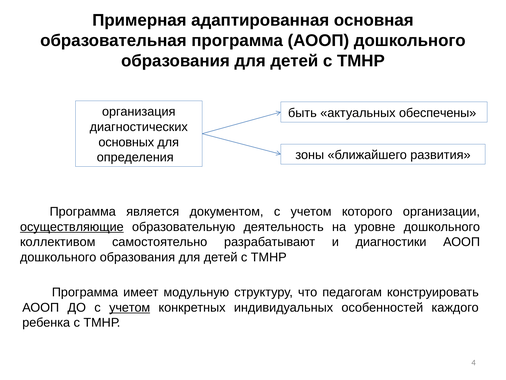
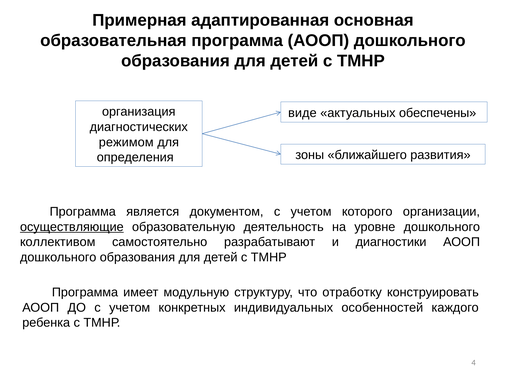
быть: быть -> виде
основных: основных -> режимом
педагогам: педагогам -> отработку
учетом at (130, 307) underline: present -> none
